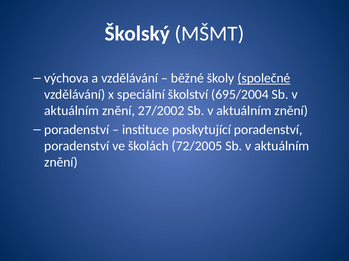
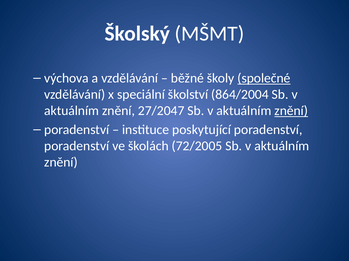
695/2004: 695/2004 -> 864/2004
27/2002: 27/2002 -> 27/2047
znění at (291, 111) underline: none -> present
